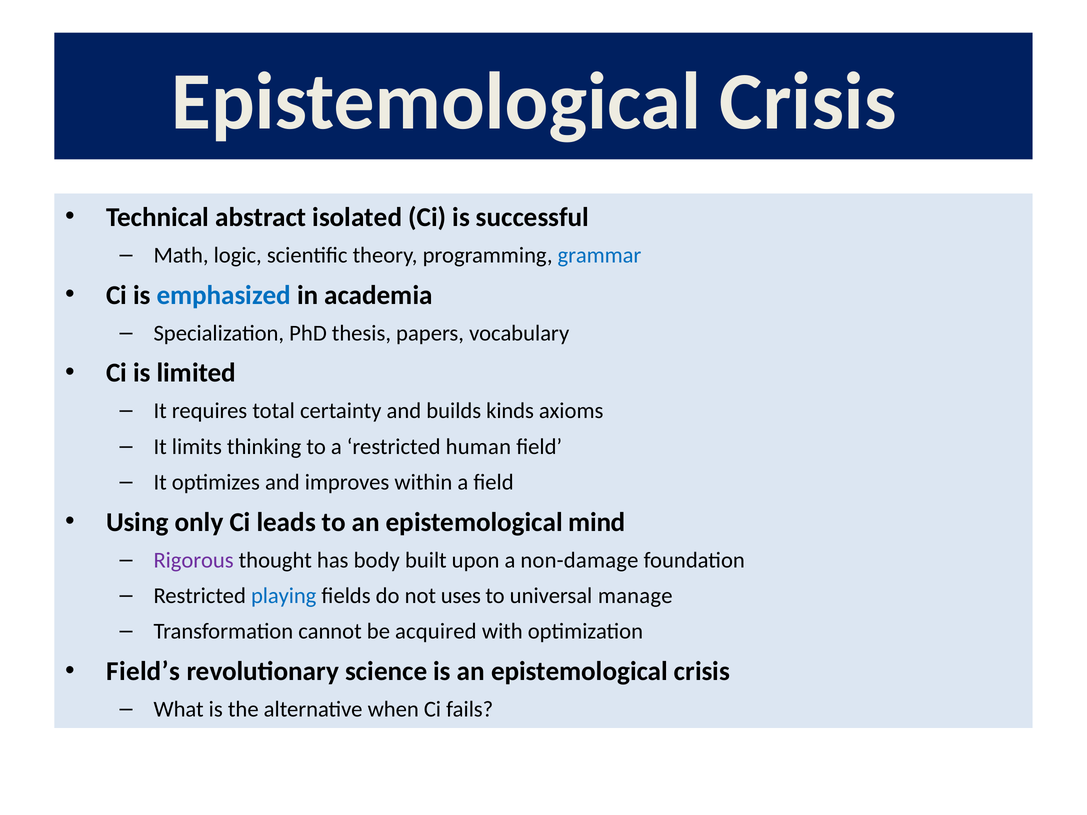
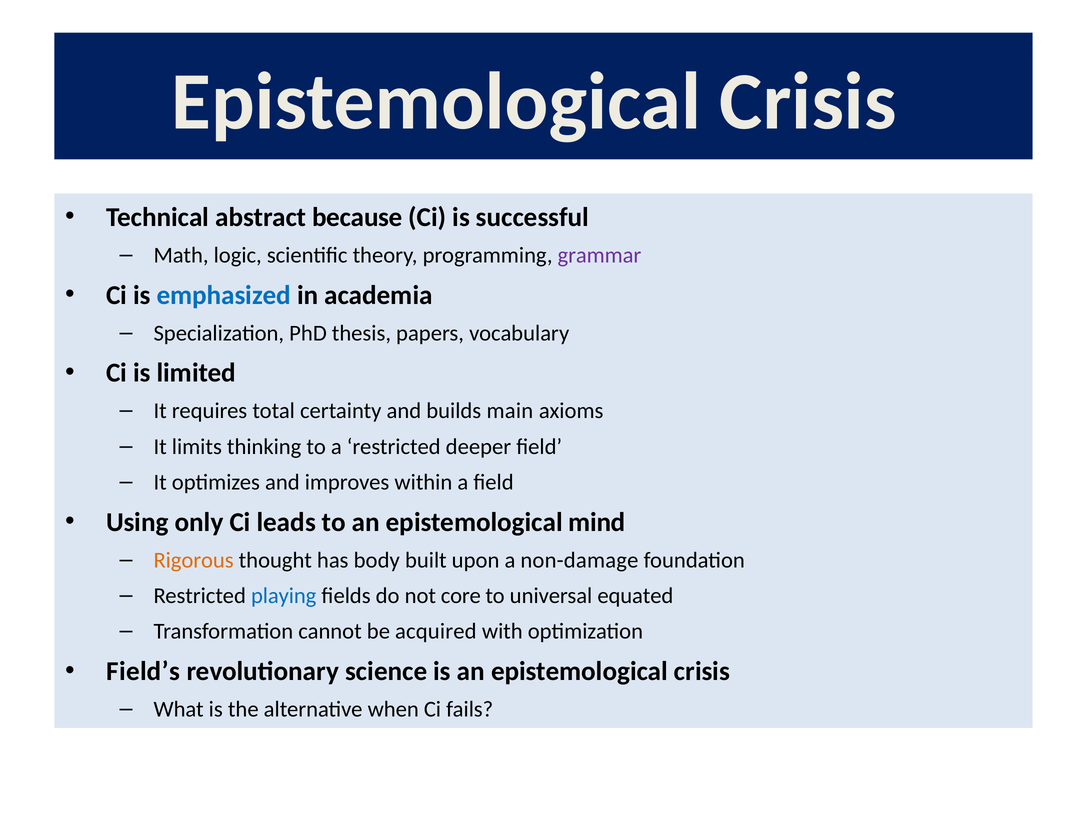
isolated: isolated -> because
grammar colour: blue -> purple
kinds: kinds -> main
human: human -> deeper
Rigorous colour: purple -> orange
uses: uses -> core
manage: manage -> equated
